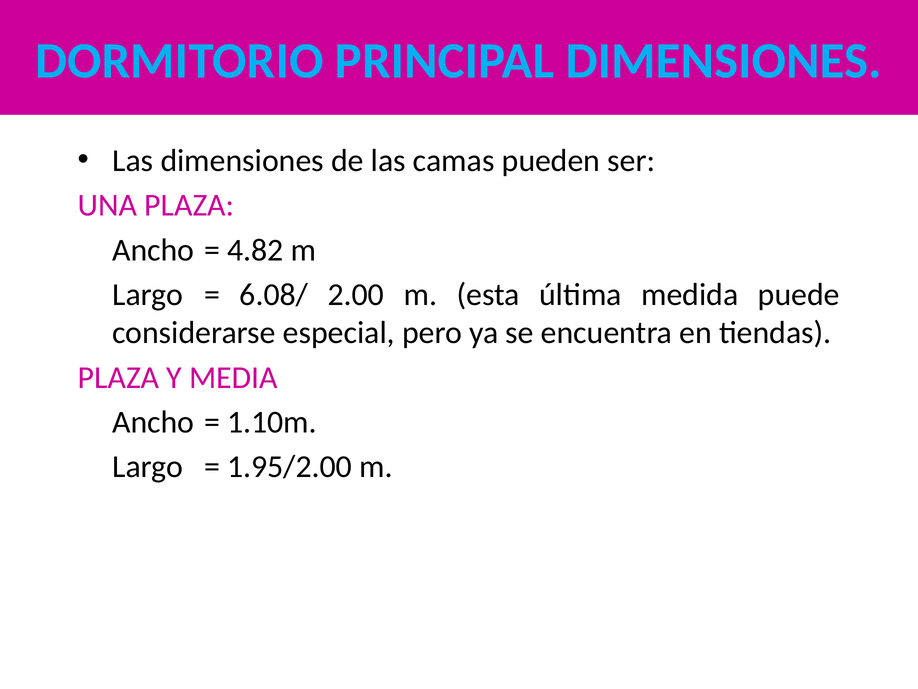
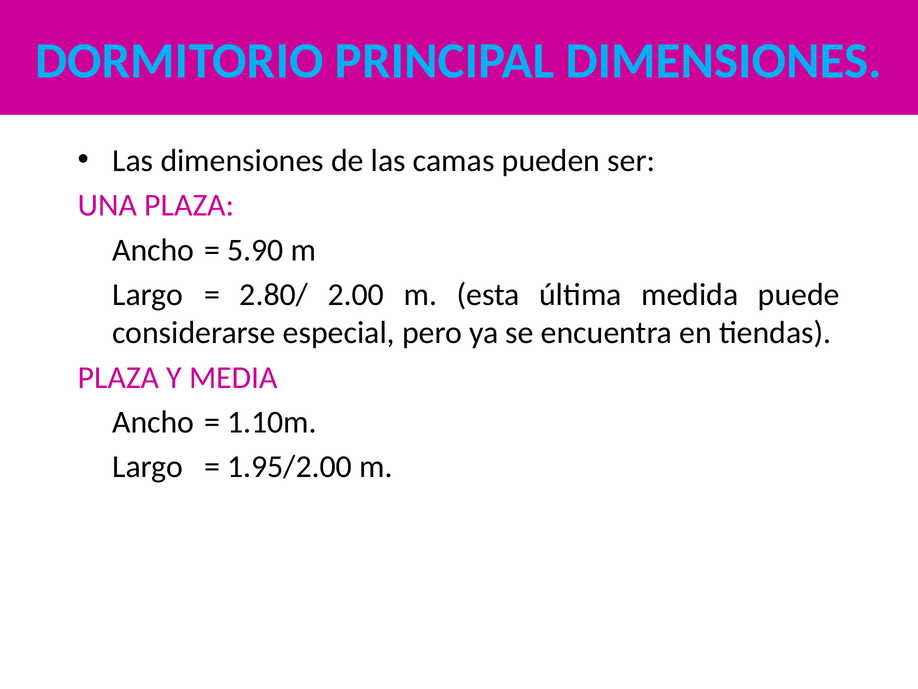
4.82: 4.82 -> 5.90
6.08/: 6.08/ -> 2.80/
